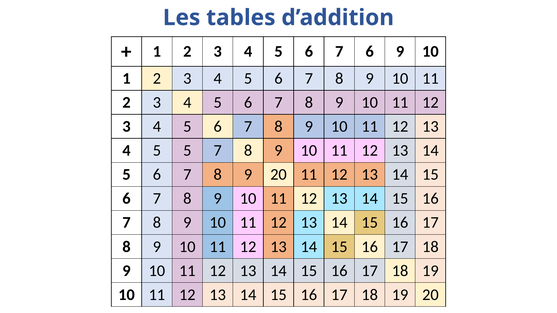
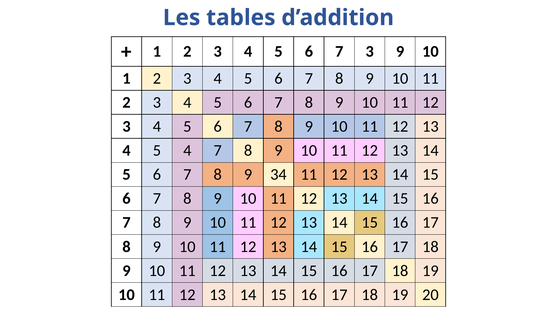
7 6: 6 -> 3
5 5: 5 -> 4
9 20: 20 -> 34
